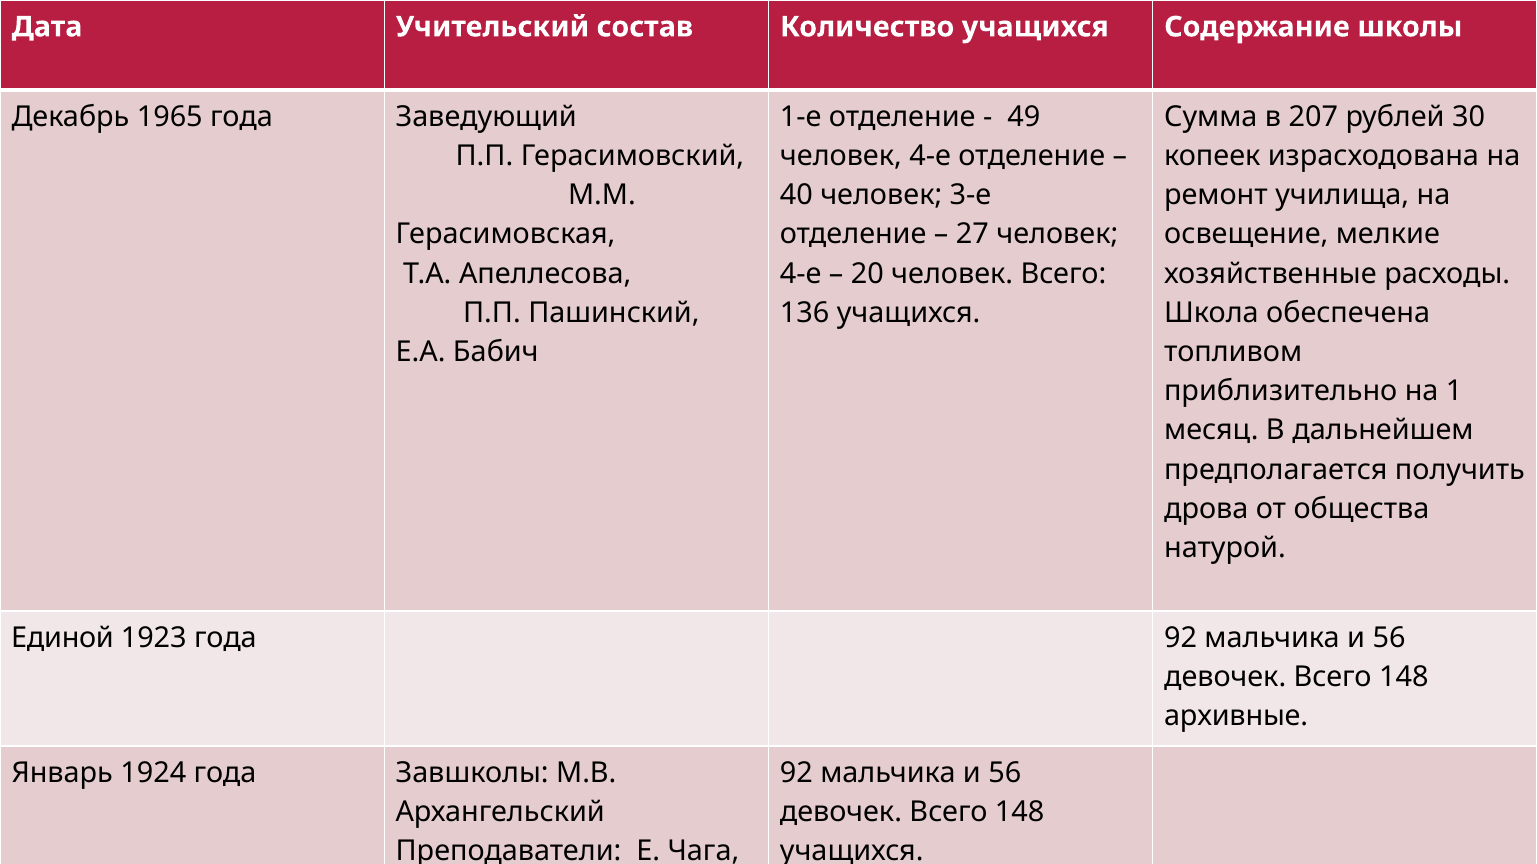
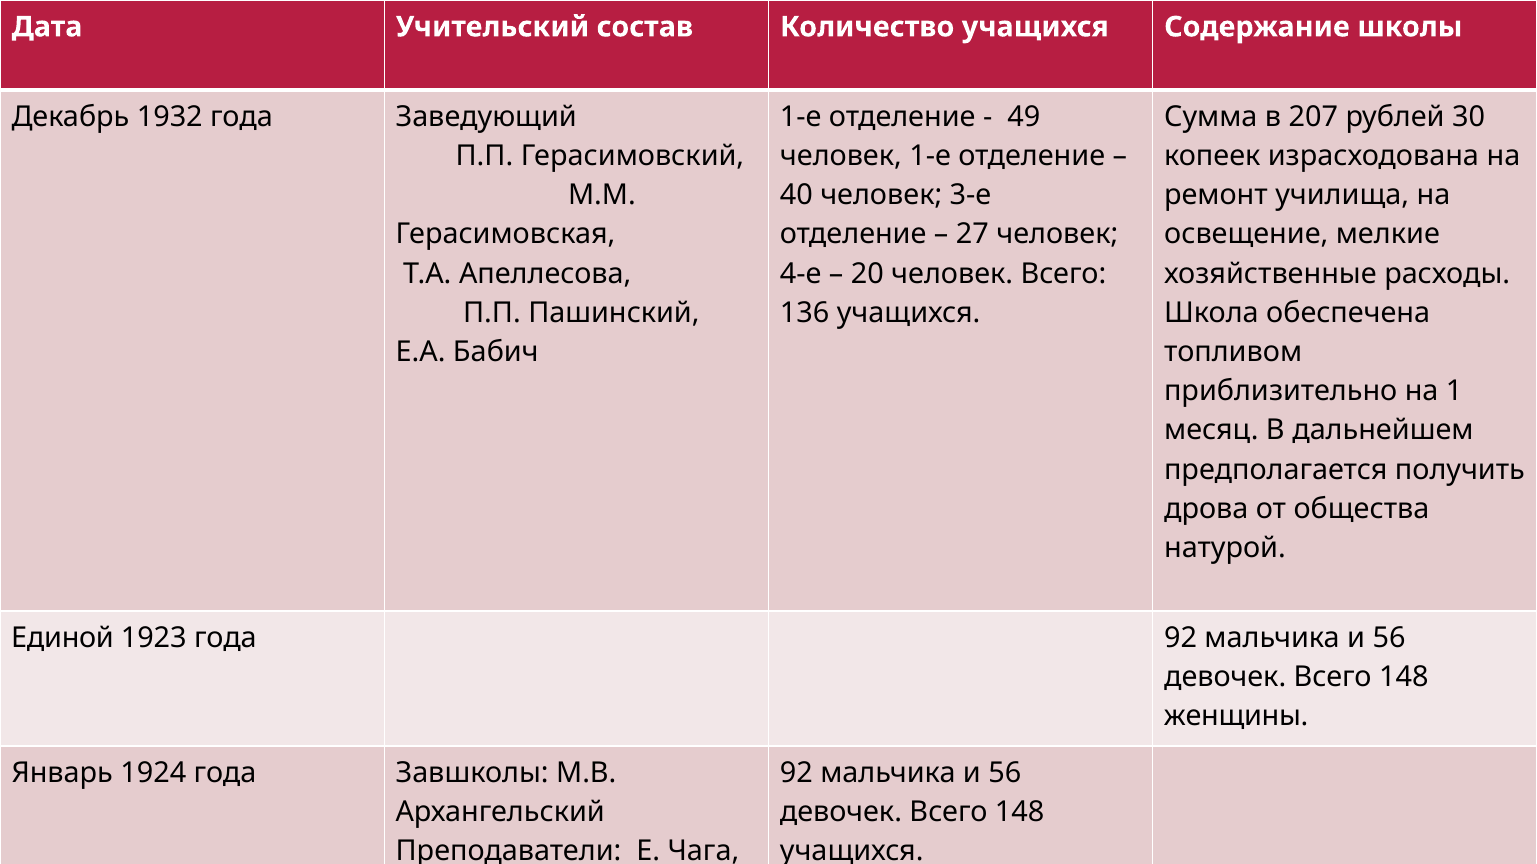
1965: 1965 -> 1932
4-е at (930, 156): 4-е -> 1-е
архивные: архивные -> женщины
